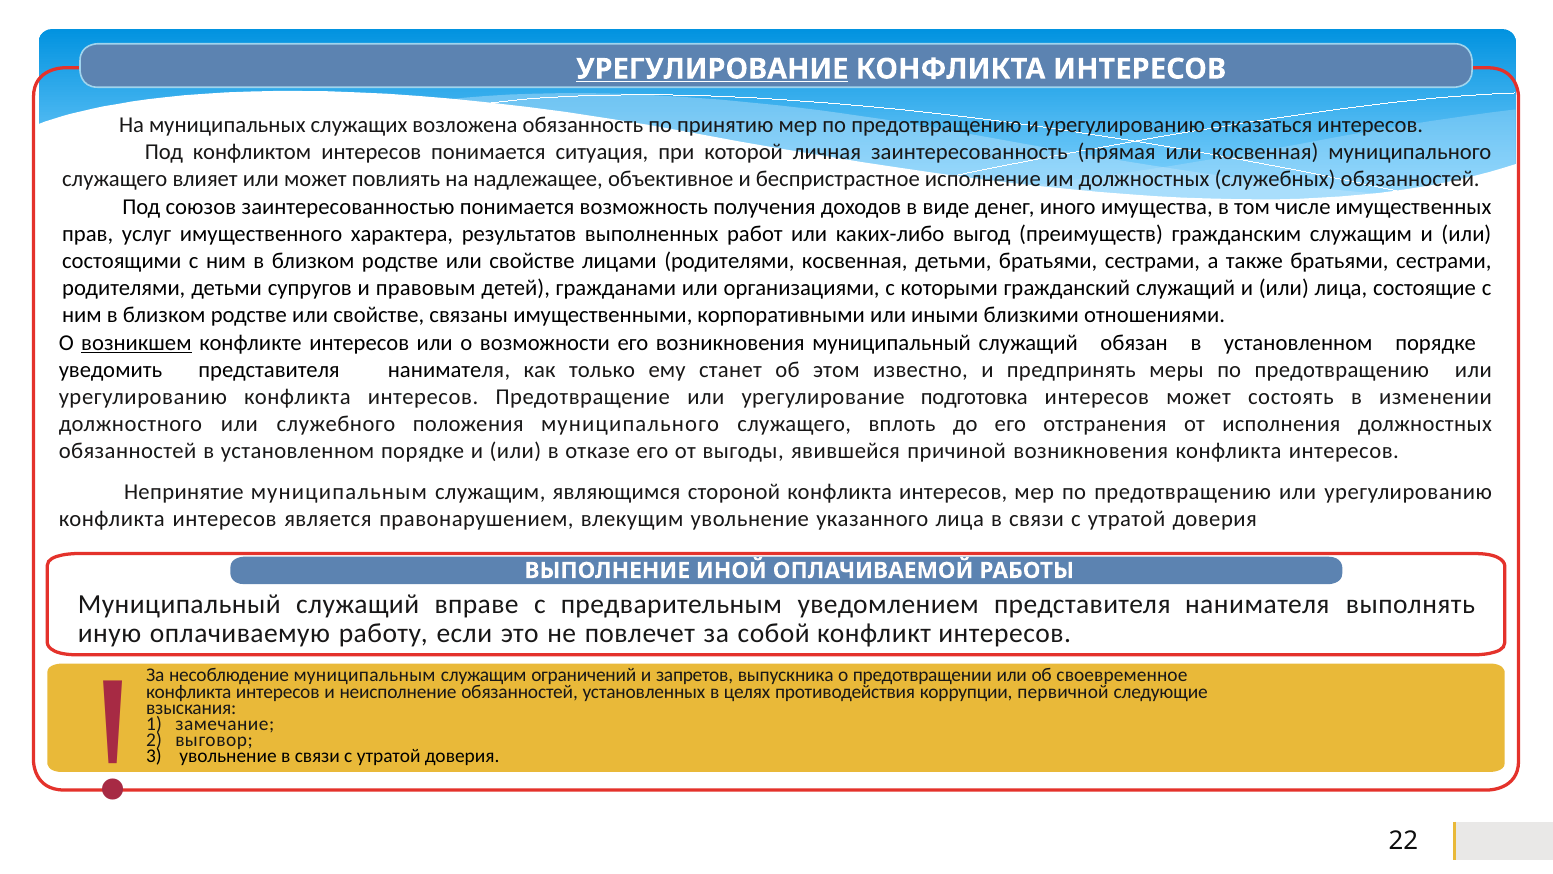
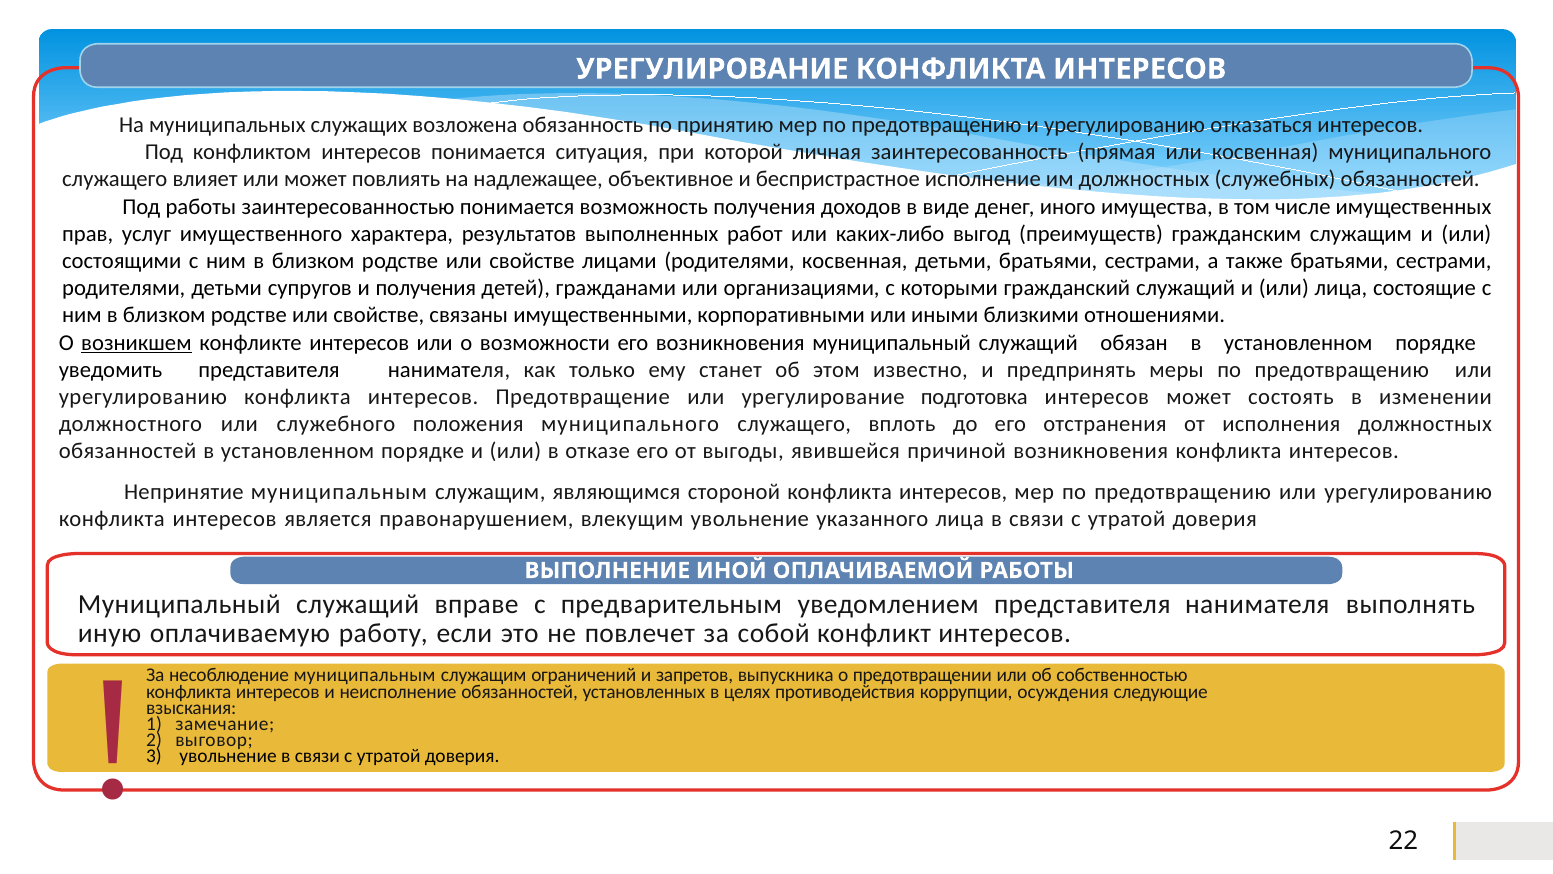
УРЕГУЛИРОВАНИЕ at (712, 69) underline: present -> none
Под союзов: союзов -> работы
и правовым: правовым -> получения
своевременное: своевременное -> собственностью
первичной: первичной -> осуждения
